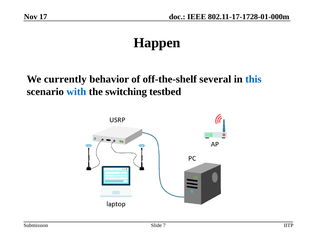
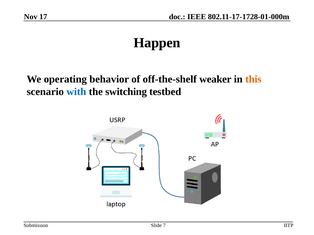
currently: currently -> operating
several: several -> weaker
this colour: blue -> orange
